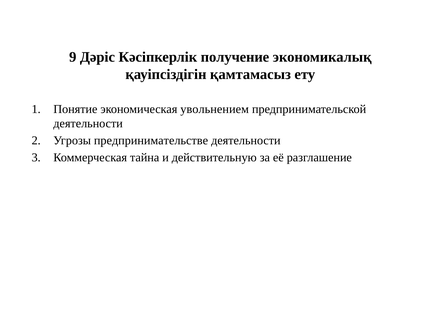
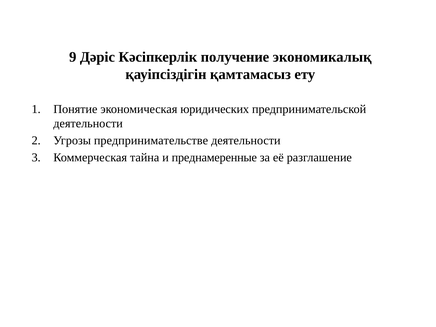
увольнением: увольнением -> юридических
действительную: действительную -> преднамеренные
